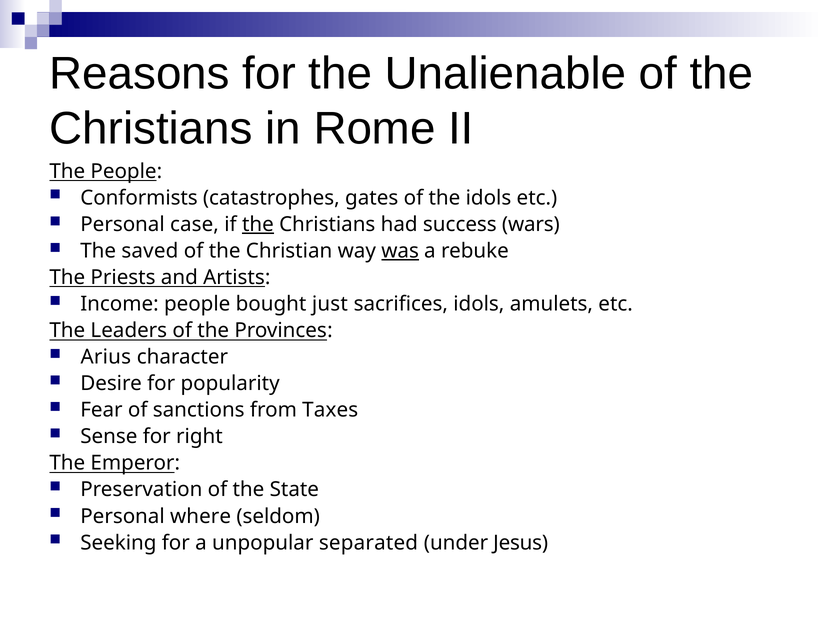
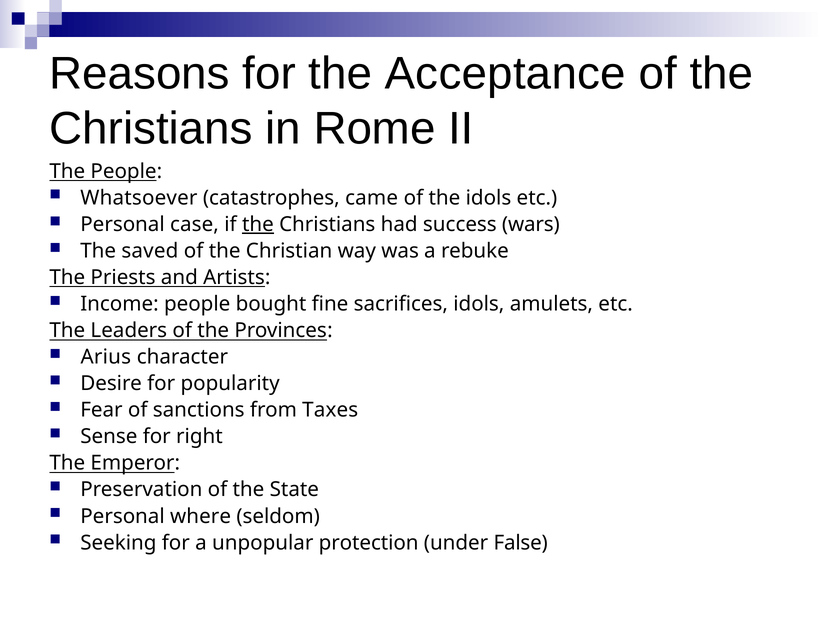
Unalienable: Unalienable -> Acceptance
Conformists: Conformists -> Whatsoever
gates: gates -> came
was underline: present -> none
just: just -> fine
separated: separated -> protection
Jesus: Jesus -> False
